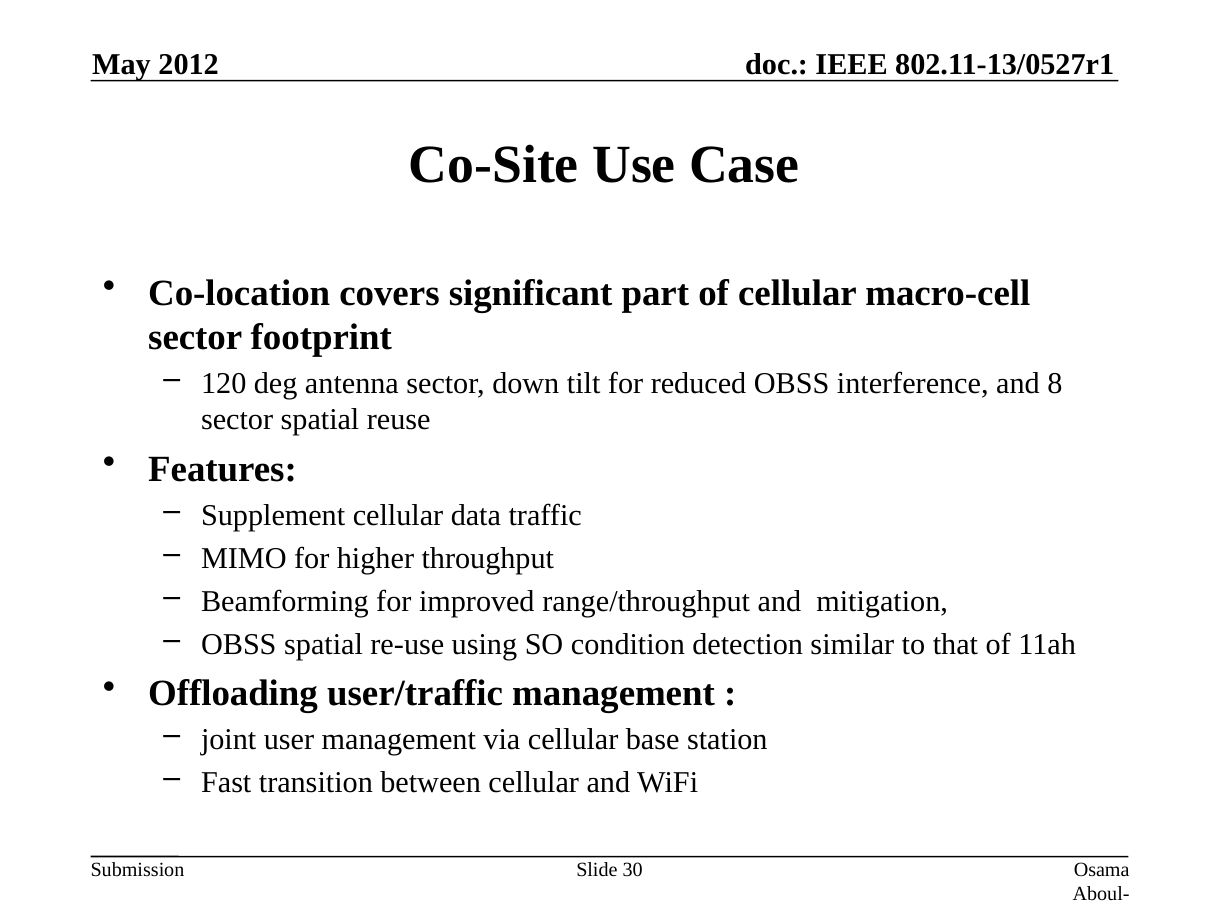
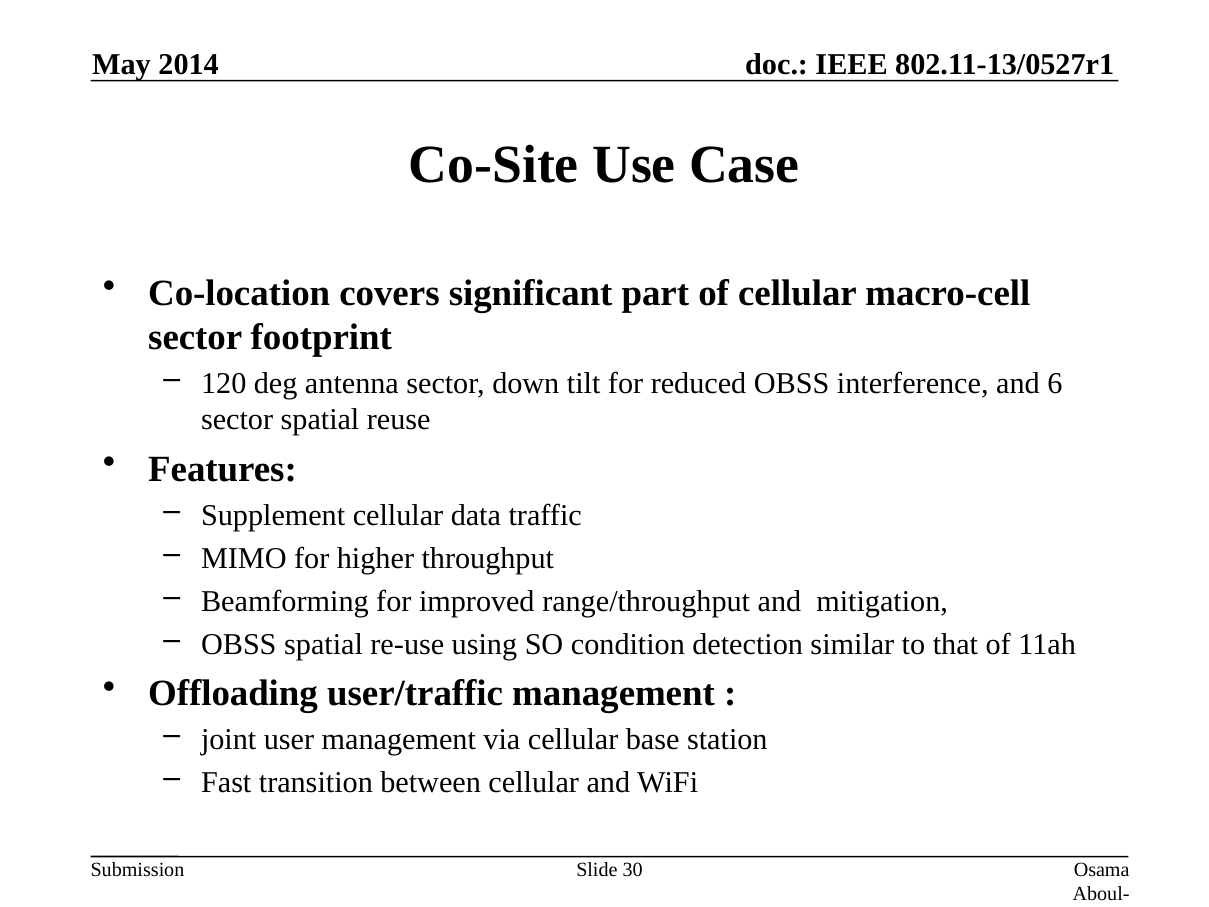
2012: 2012 -> 2014
8: 8 -> 6
